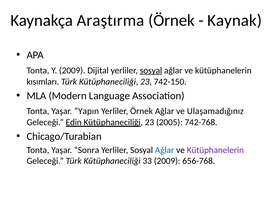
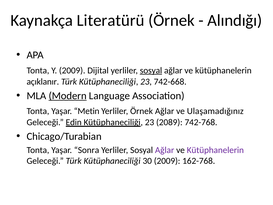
Araştırma: Araştırma -> Literatürü
Kaynak: Kaynak -> Alındığı
kısımları: kısımları -> açıklanır
742-150: 742-150 -> 742-668
Modern underline: none -> present
Yapın: Yapın -> Metin
2005: 2005 -> 2089
Ağlar at (165, 150) colour: blue -> purple
33: 33 -> 30
656-768: 656-768 -> 162-768
